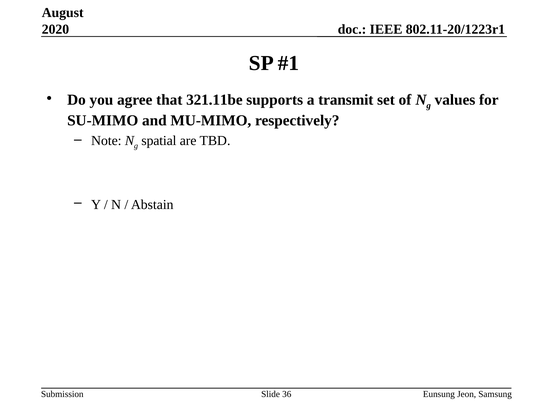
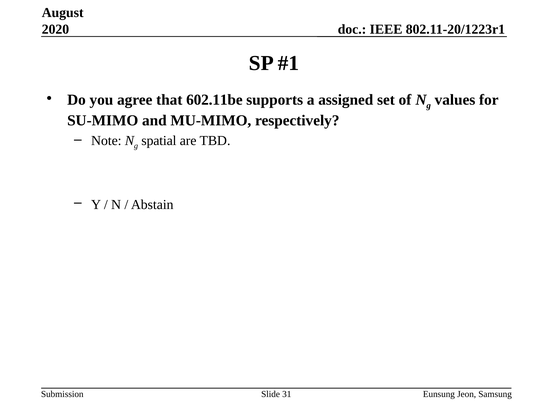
321.11be: 321.11be -> 602.11be
transmit: transmit -> assigned
36: 36 -> 31
